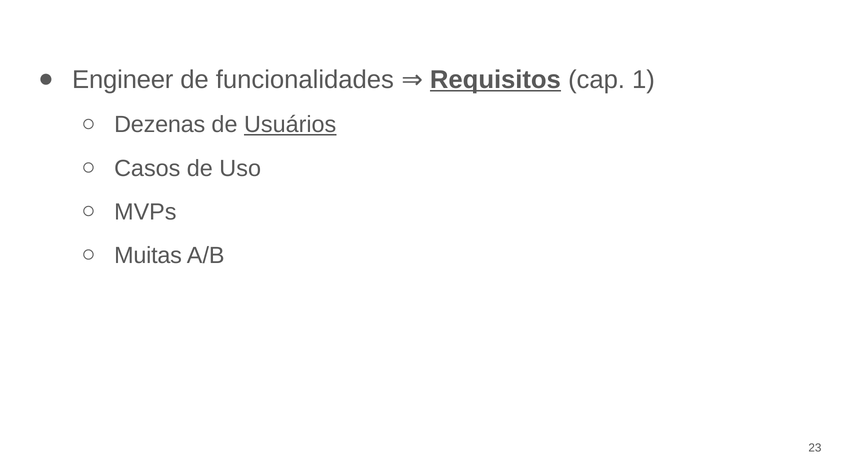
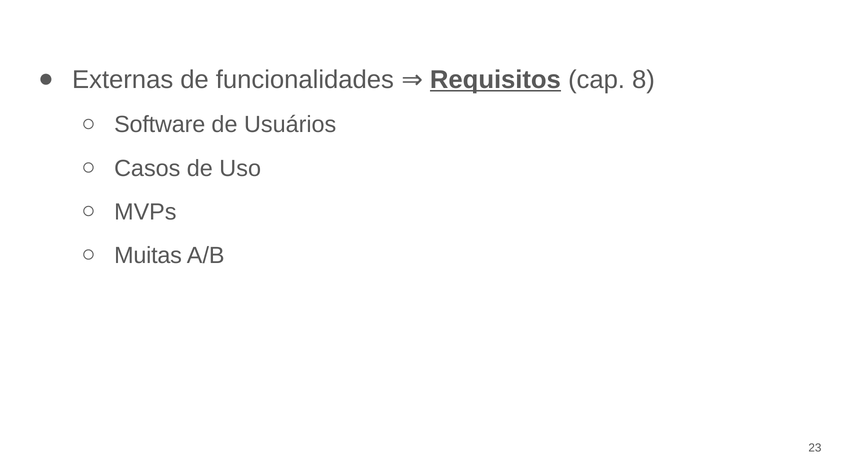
Engineer: Engineer -> Externas
1: 1 -> 8
Dezenas: Dezenas -> Software
Usuários underline: present -> none
